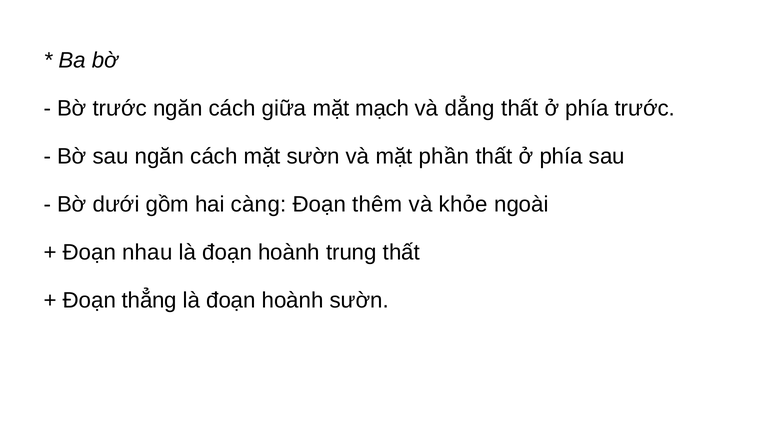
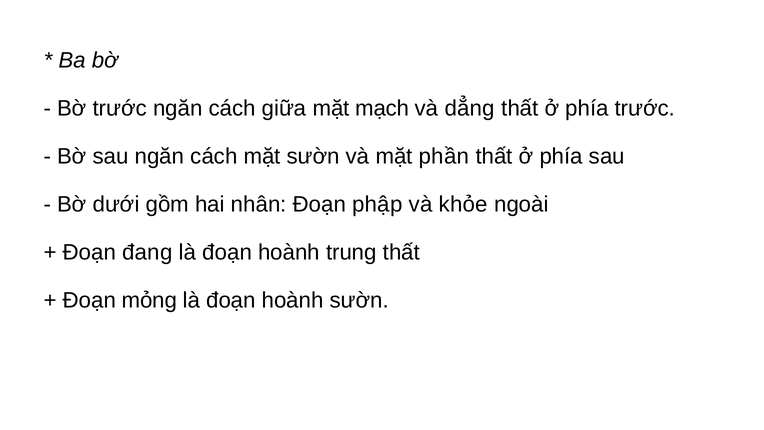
càng: càng -> nhân
thêm: thêm -> phập
nhau: nhau -> đang
thẳng: thẳng -> mỏng
